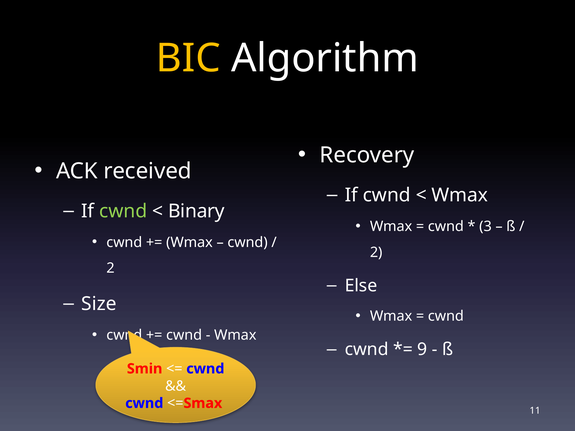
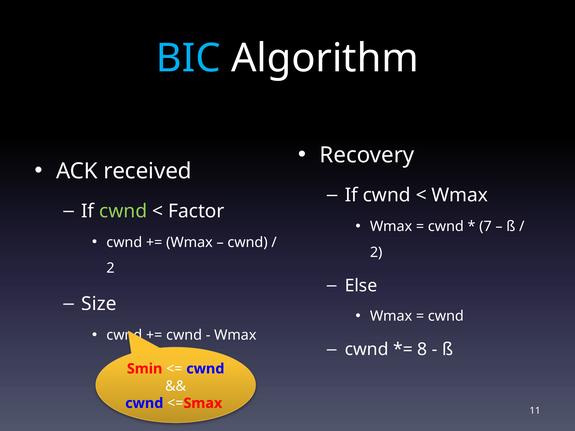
BIC colour: yellow -> light blue
Binary: Binary -> Factor
3: 3 -> 7
9: 9 -> 8
